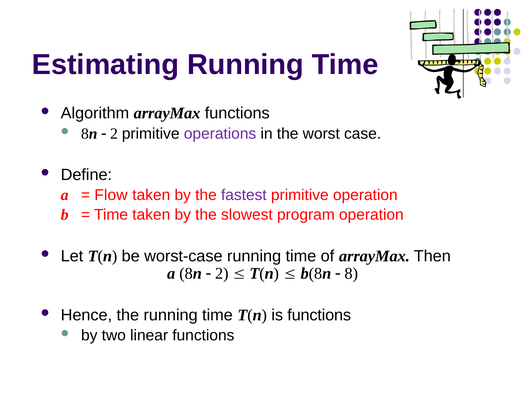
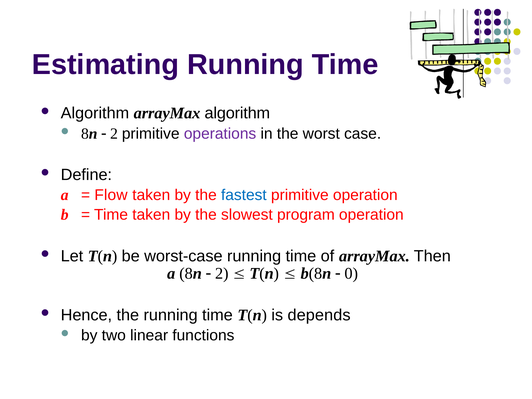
arrayMax functions: functions -> algorithm
fastest colour: purple -> blue
8: 8 -> 0
is functions: functions -> depends
